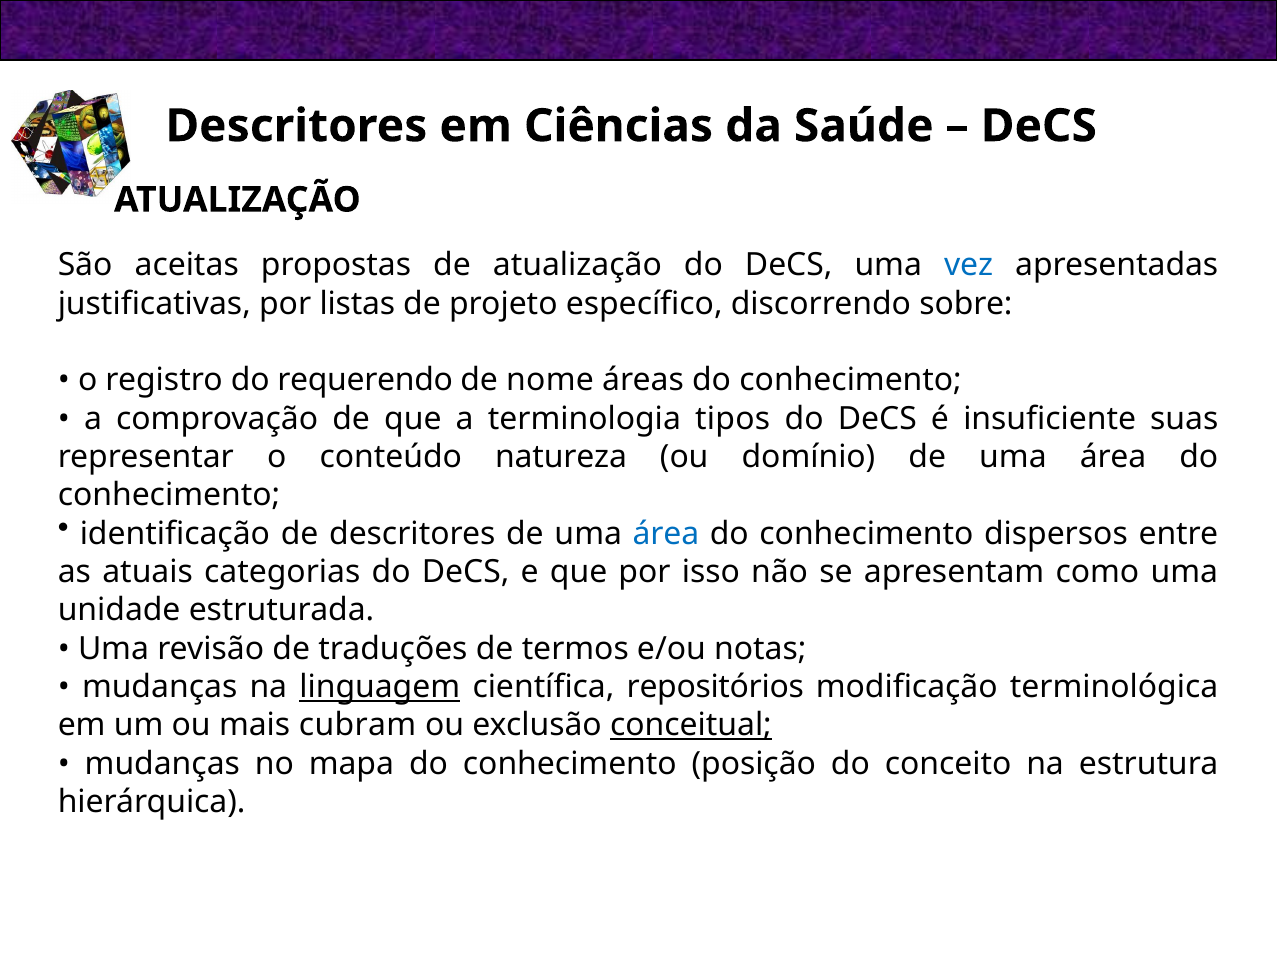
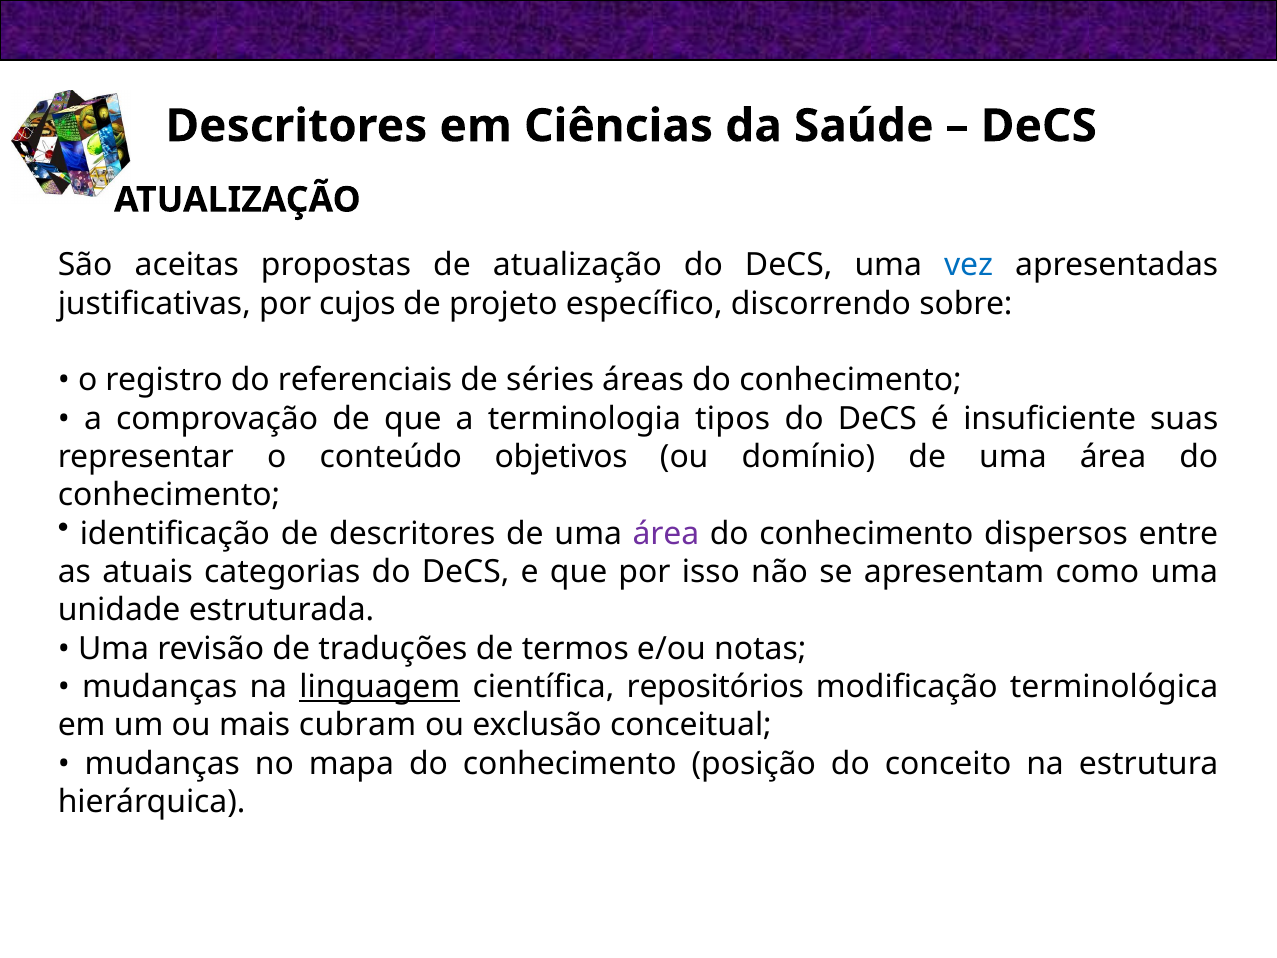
listas: listas -> cujos
requerendo: requerendo -> referenciais
nome: nome -> séries
natureza: natureza -> objetivos
área at (666, 533) colour: blue -> purple
conceitual underline: present -> none
